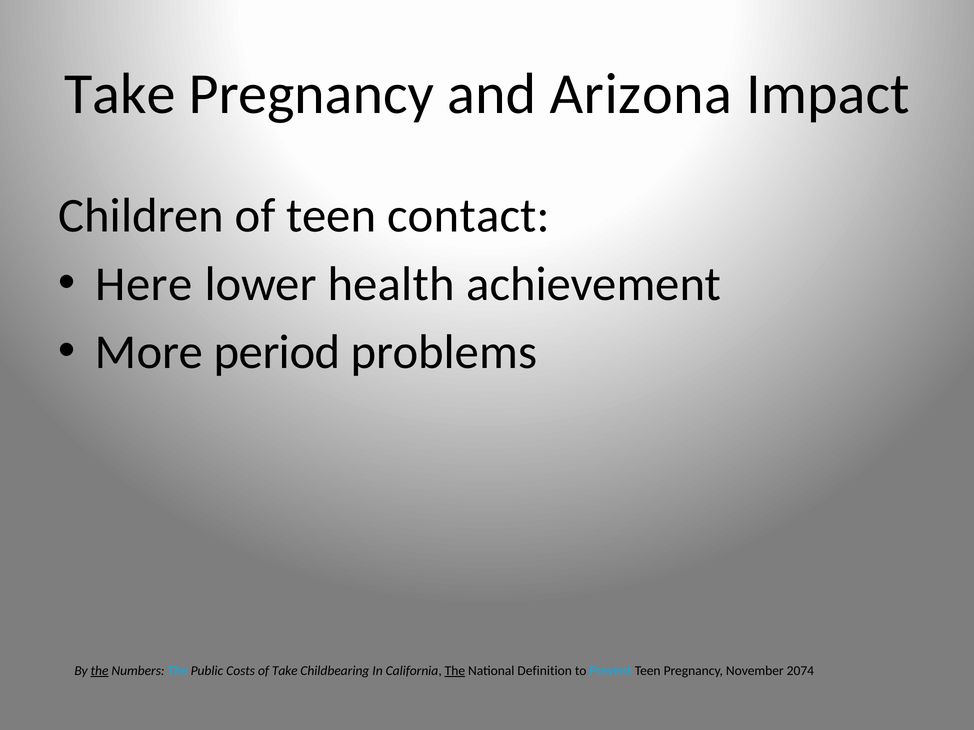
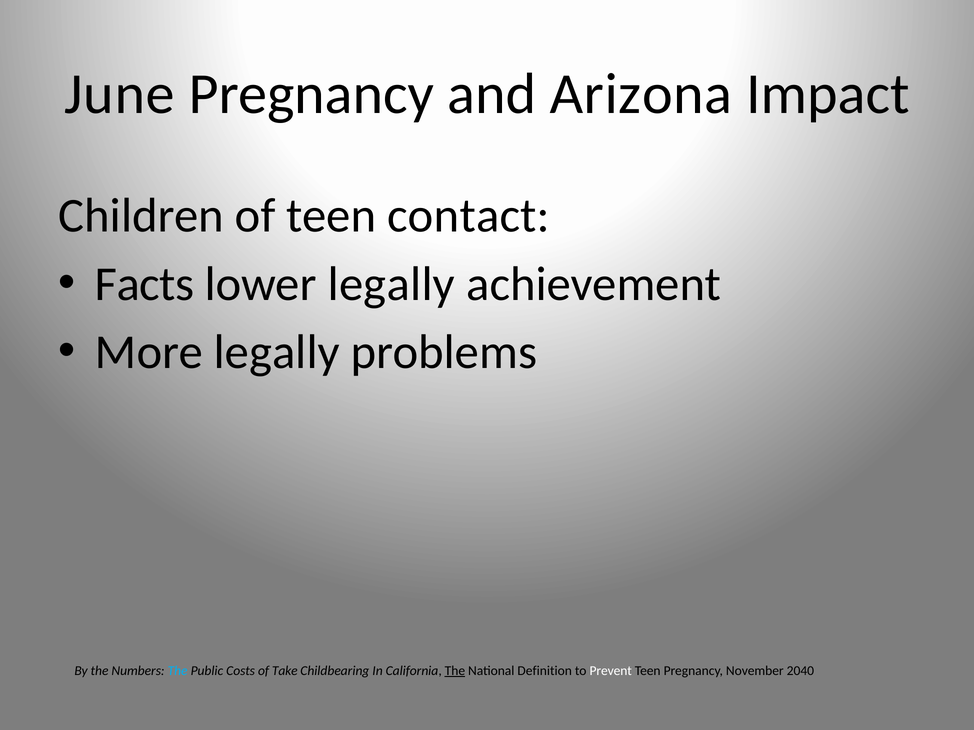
Take at (120, 94): Take -> June
Here: Here -> Facts
lower health: health -> legally
More period: period -> legally
the at (100, 671) underline: present -> none
Prevent colour: light blue -> white
2074: 2074 -> 2040
